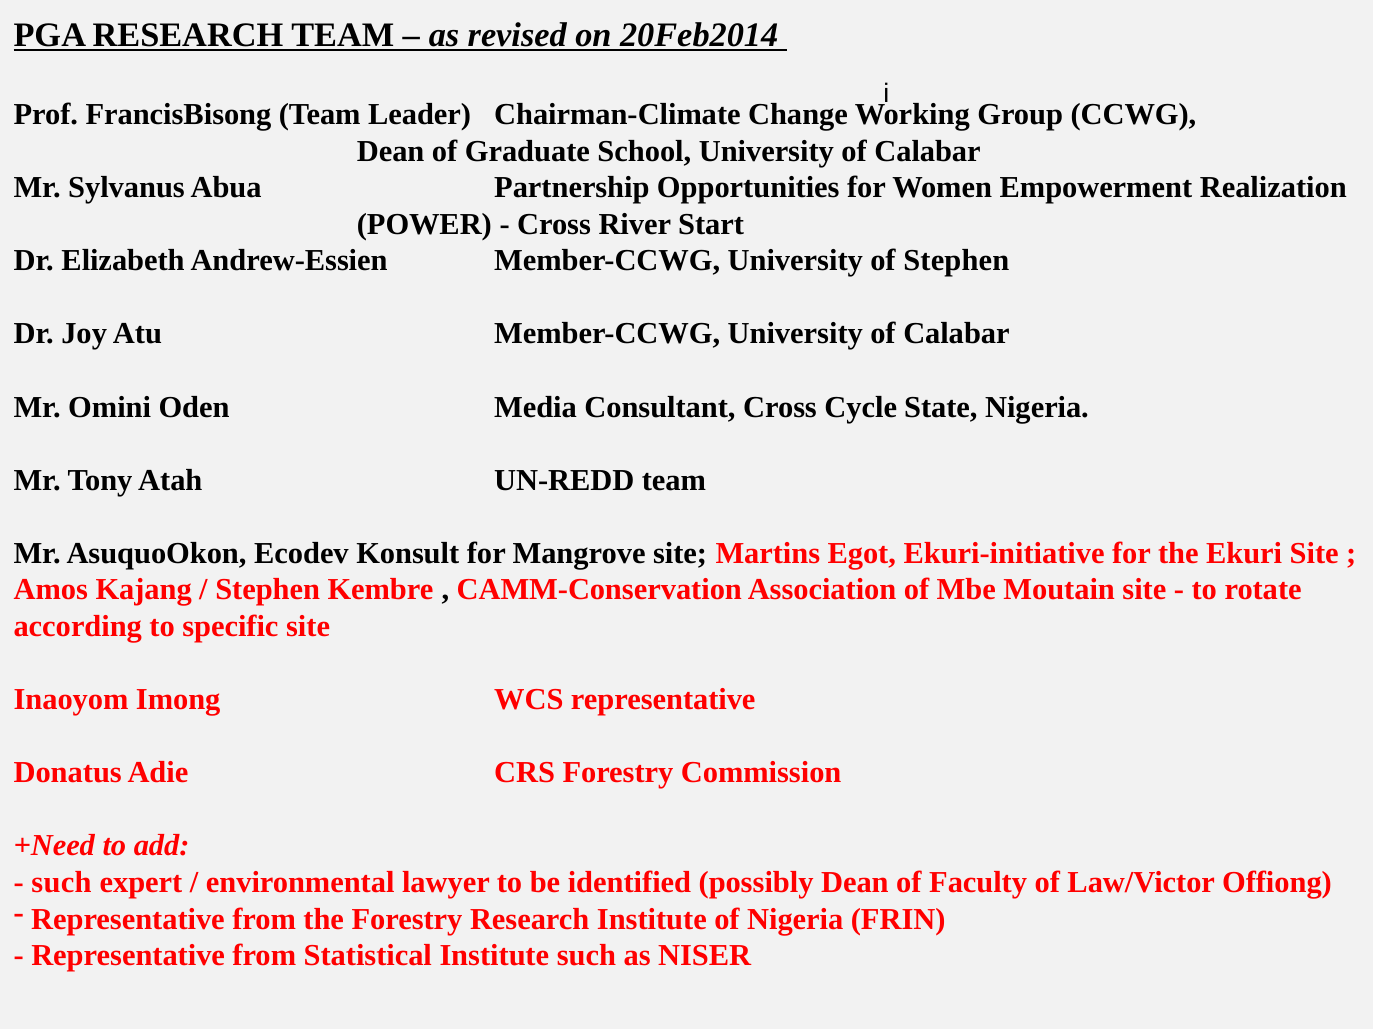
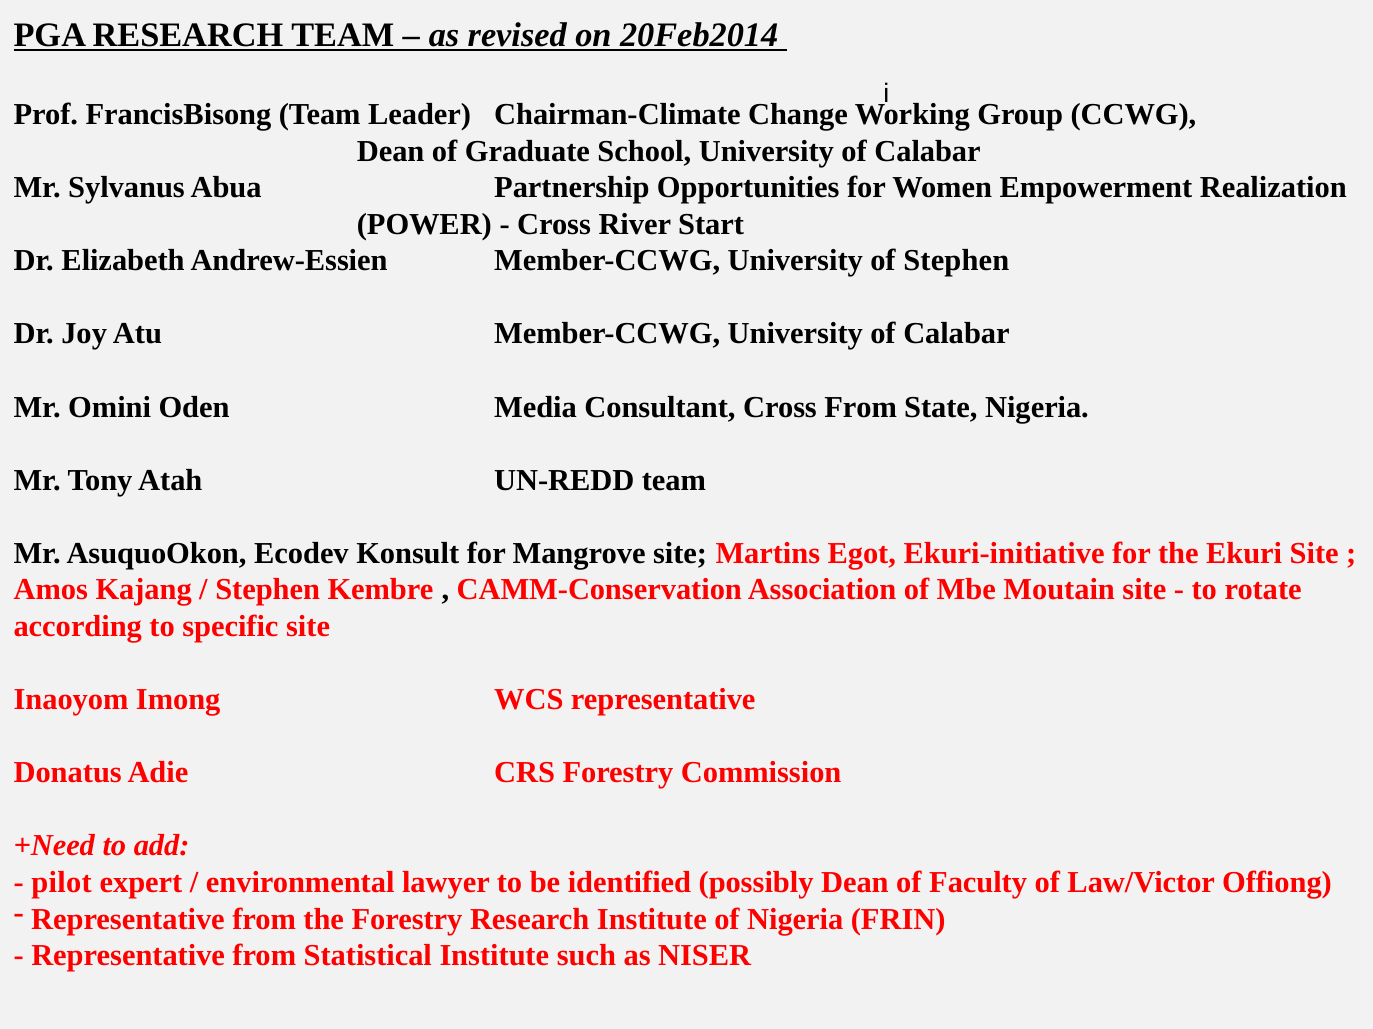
Cross Cycle: Cycle -> From
such at (61, 883): such -> pilot
